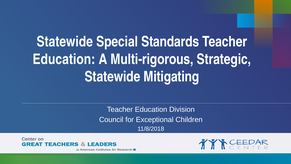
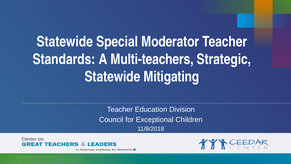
Standards: Standards -> Moderator
Education at (64, 59): Education -> Standards
Multi-rigorous: Multi-rigorous -> Multi-teachers
